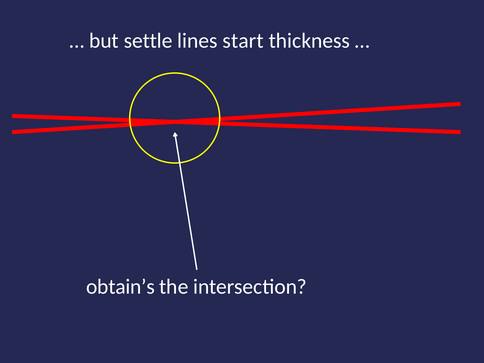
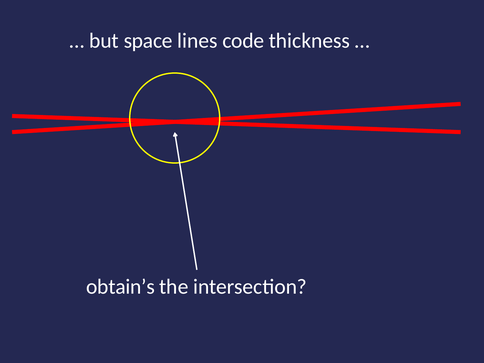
settle: settle -> space
start: start -> code
